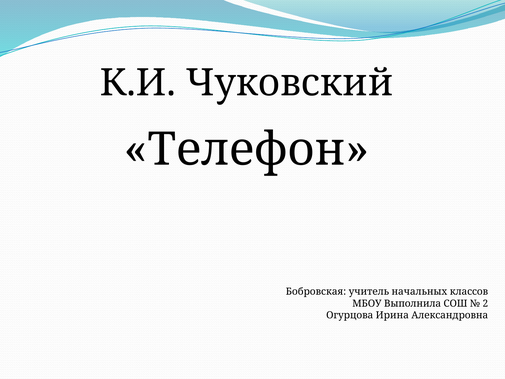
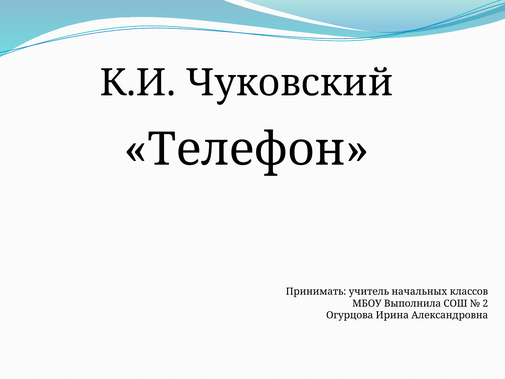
Бобровская: Бобровская -> Принимать
